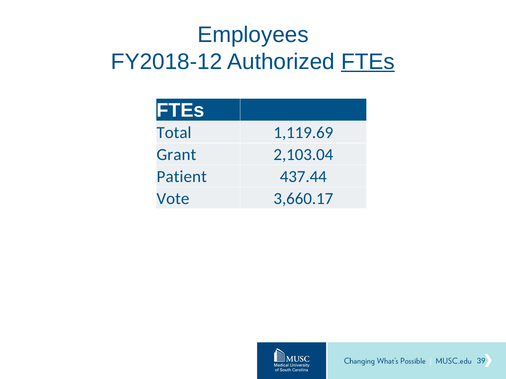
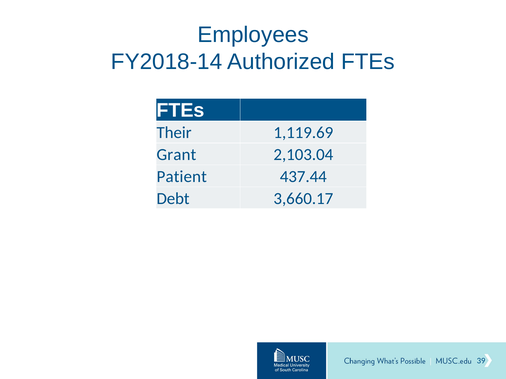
FY2018-12: FY2018-12 -> FY2018-14
FTEs at (368, 62) underline: present -> none
Total: Total -> Their
Vote: Vote -> Debt
